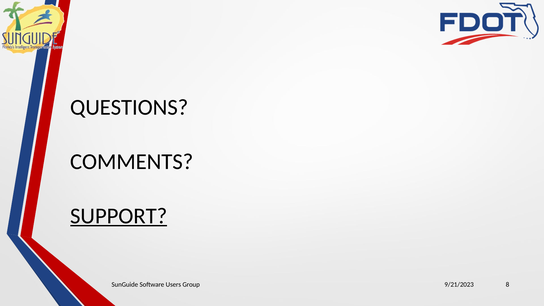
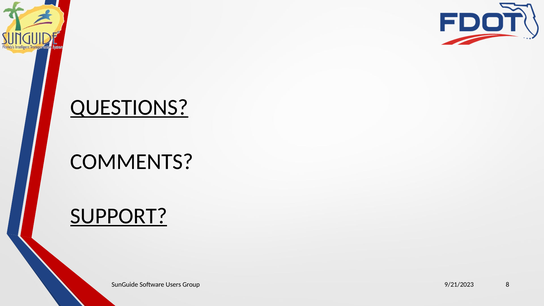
QUESTIONS underline: none -> present
